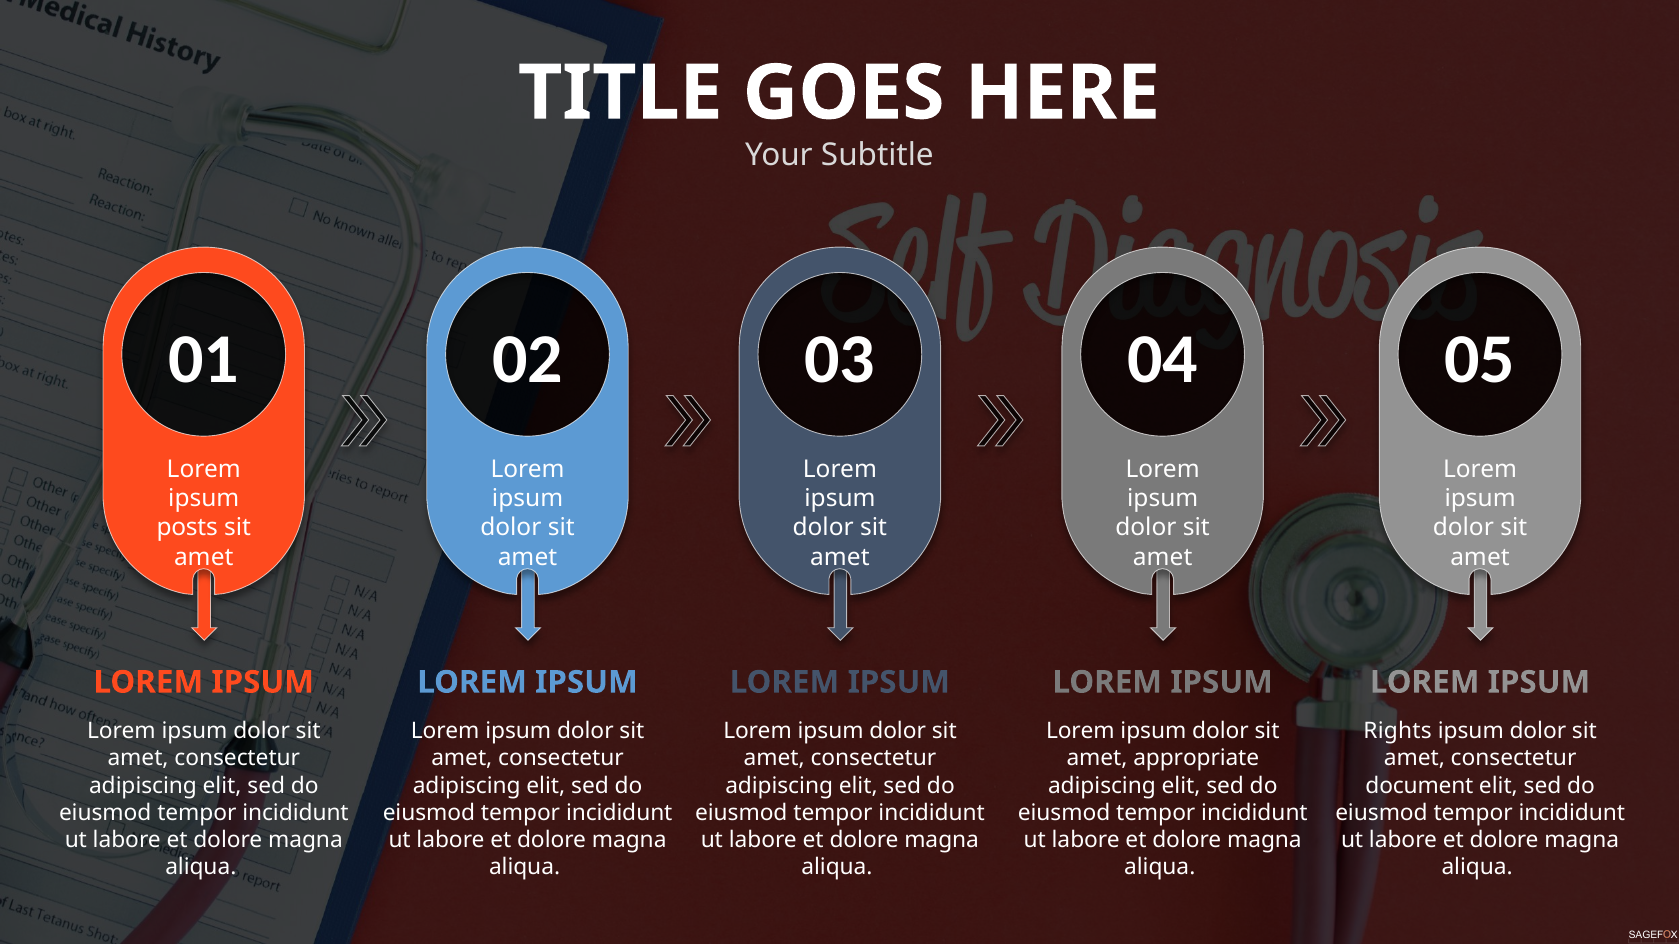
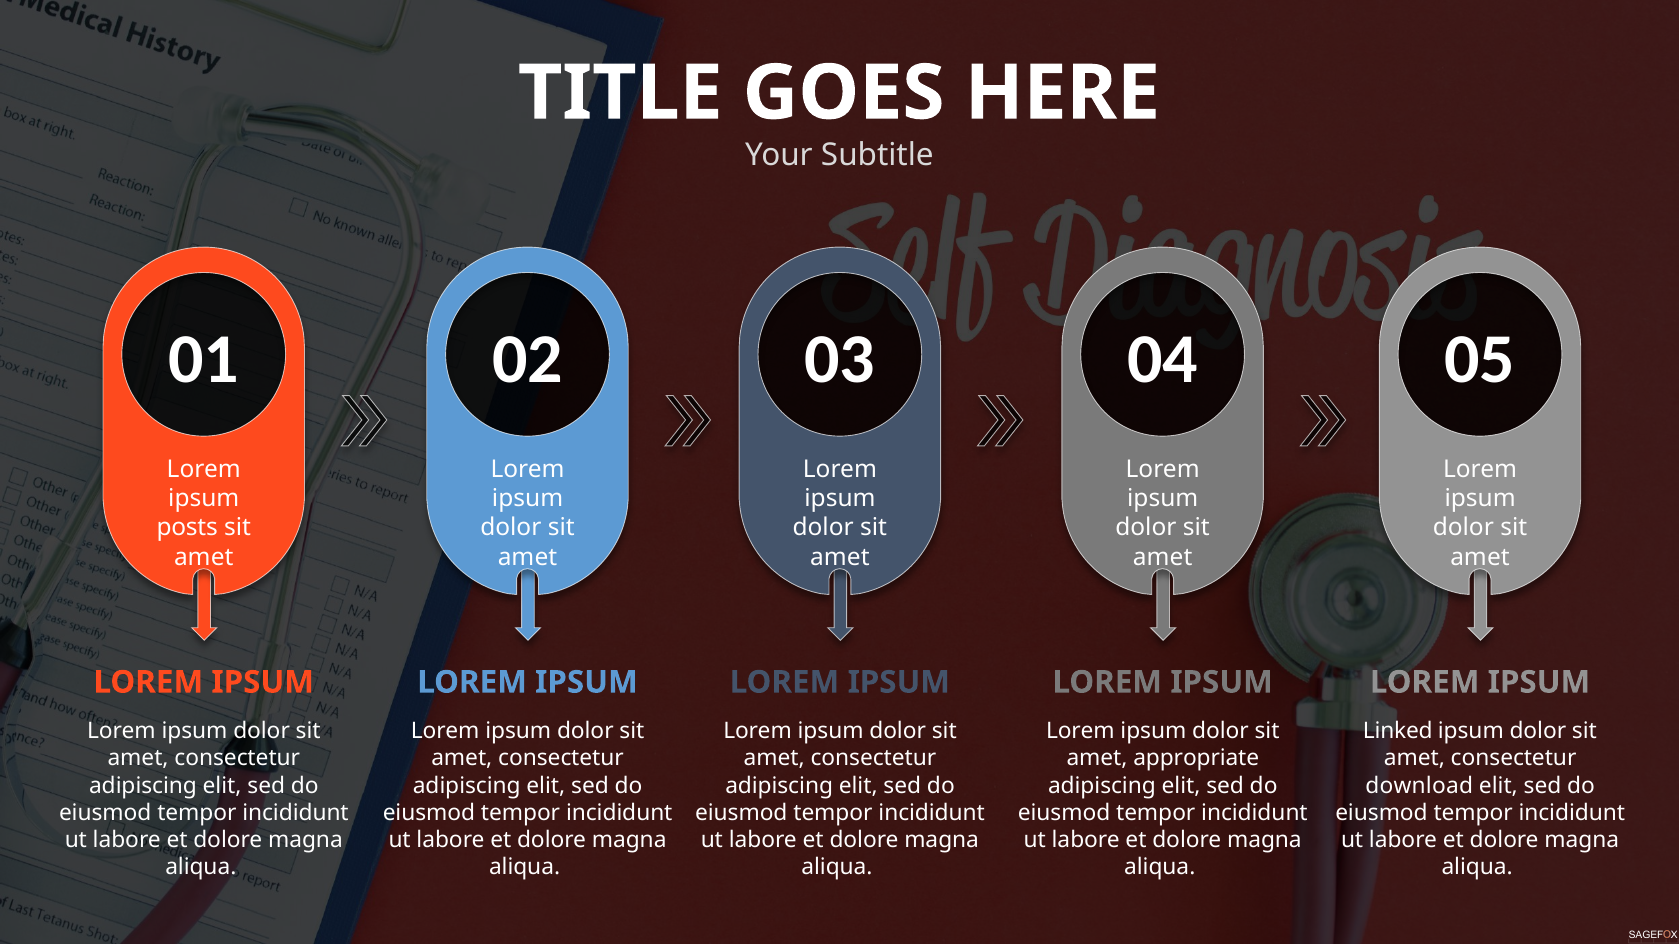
Rights: Rights -> Linked
document: document -> download
